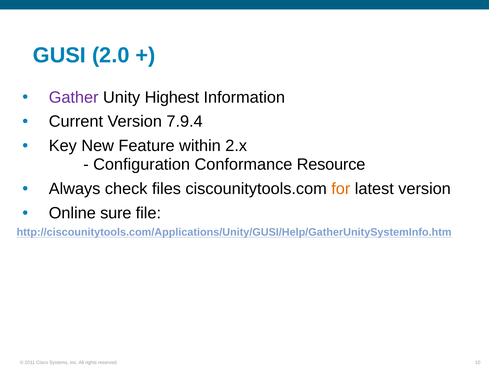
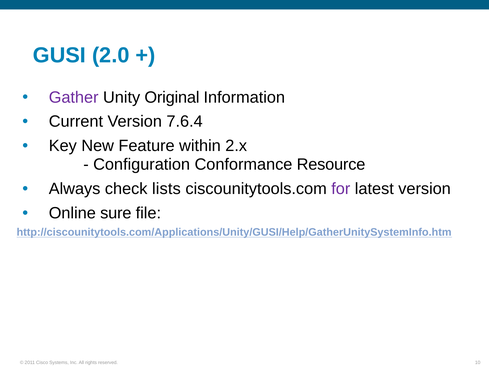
Highest: Highest -> Original
7.9.4: 7.9.4 -> 7.6.4
files: files -> lists
for colour: orange -> purple
